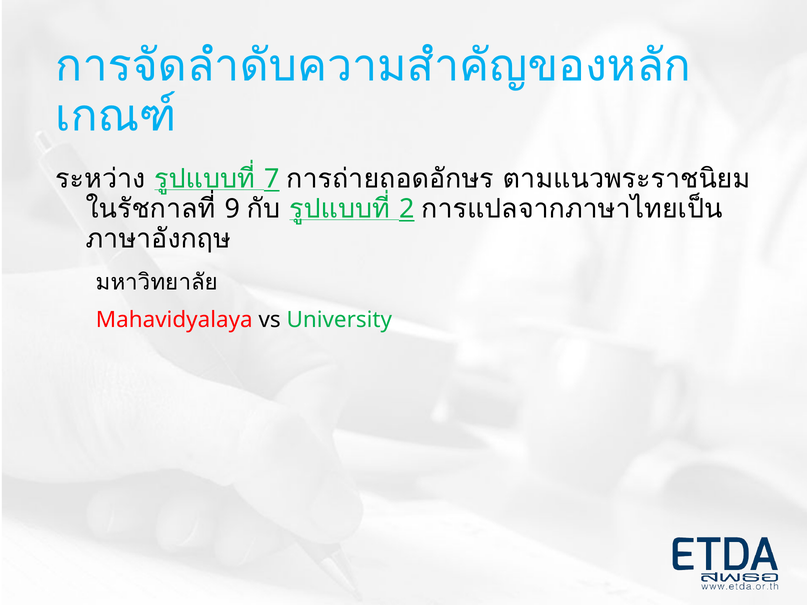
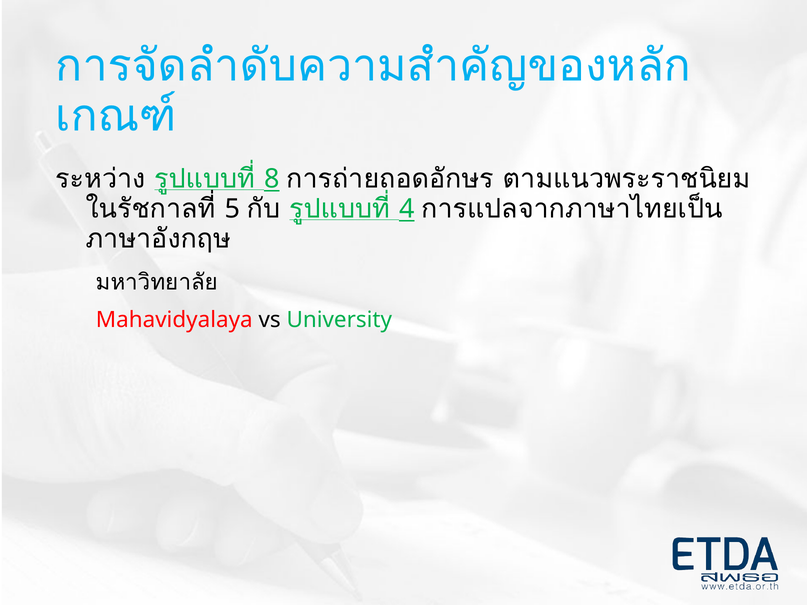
7: 7 -> 8
9: 9 -> 5
2: 2 -> 4
